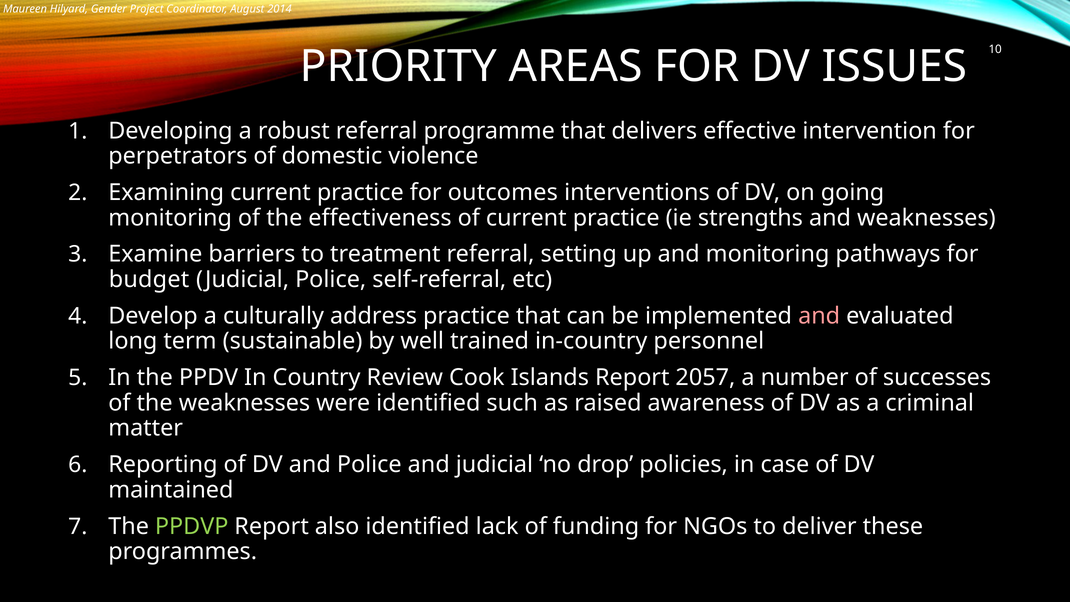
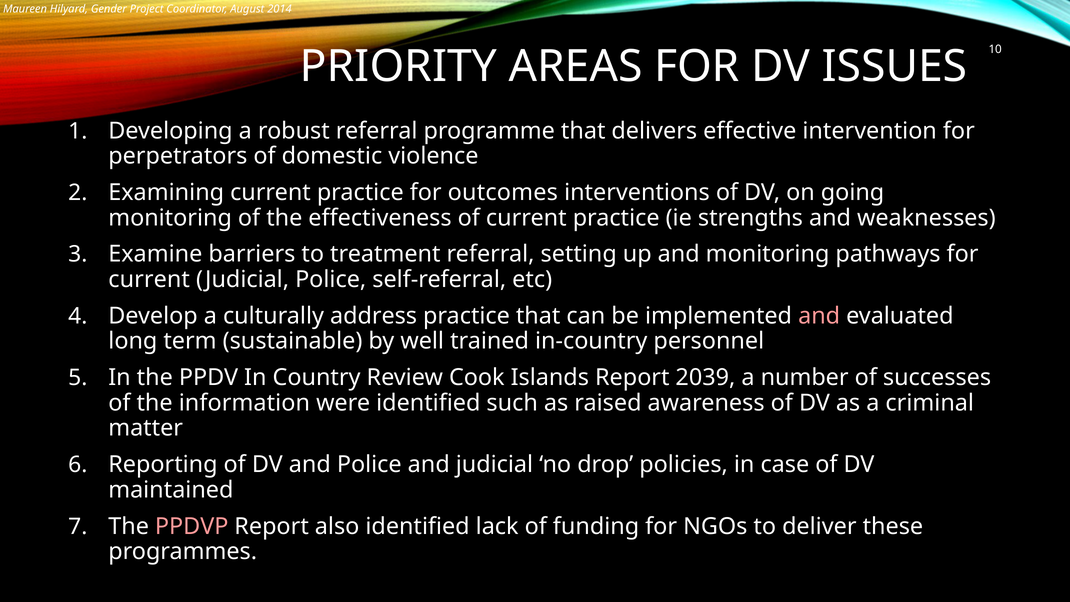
budget at (149, 279): budget -> current
2057: 2057 -> 2039
the weaknesses: weaknesses -> information
PPDVP colour: light green -> pink
